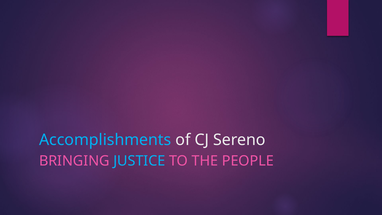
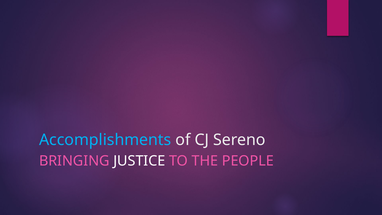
JUSTICE colour: light blue -> white
